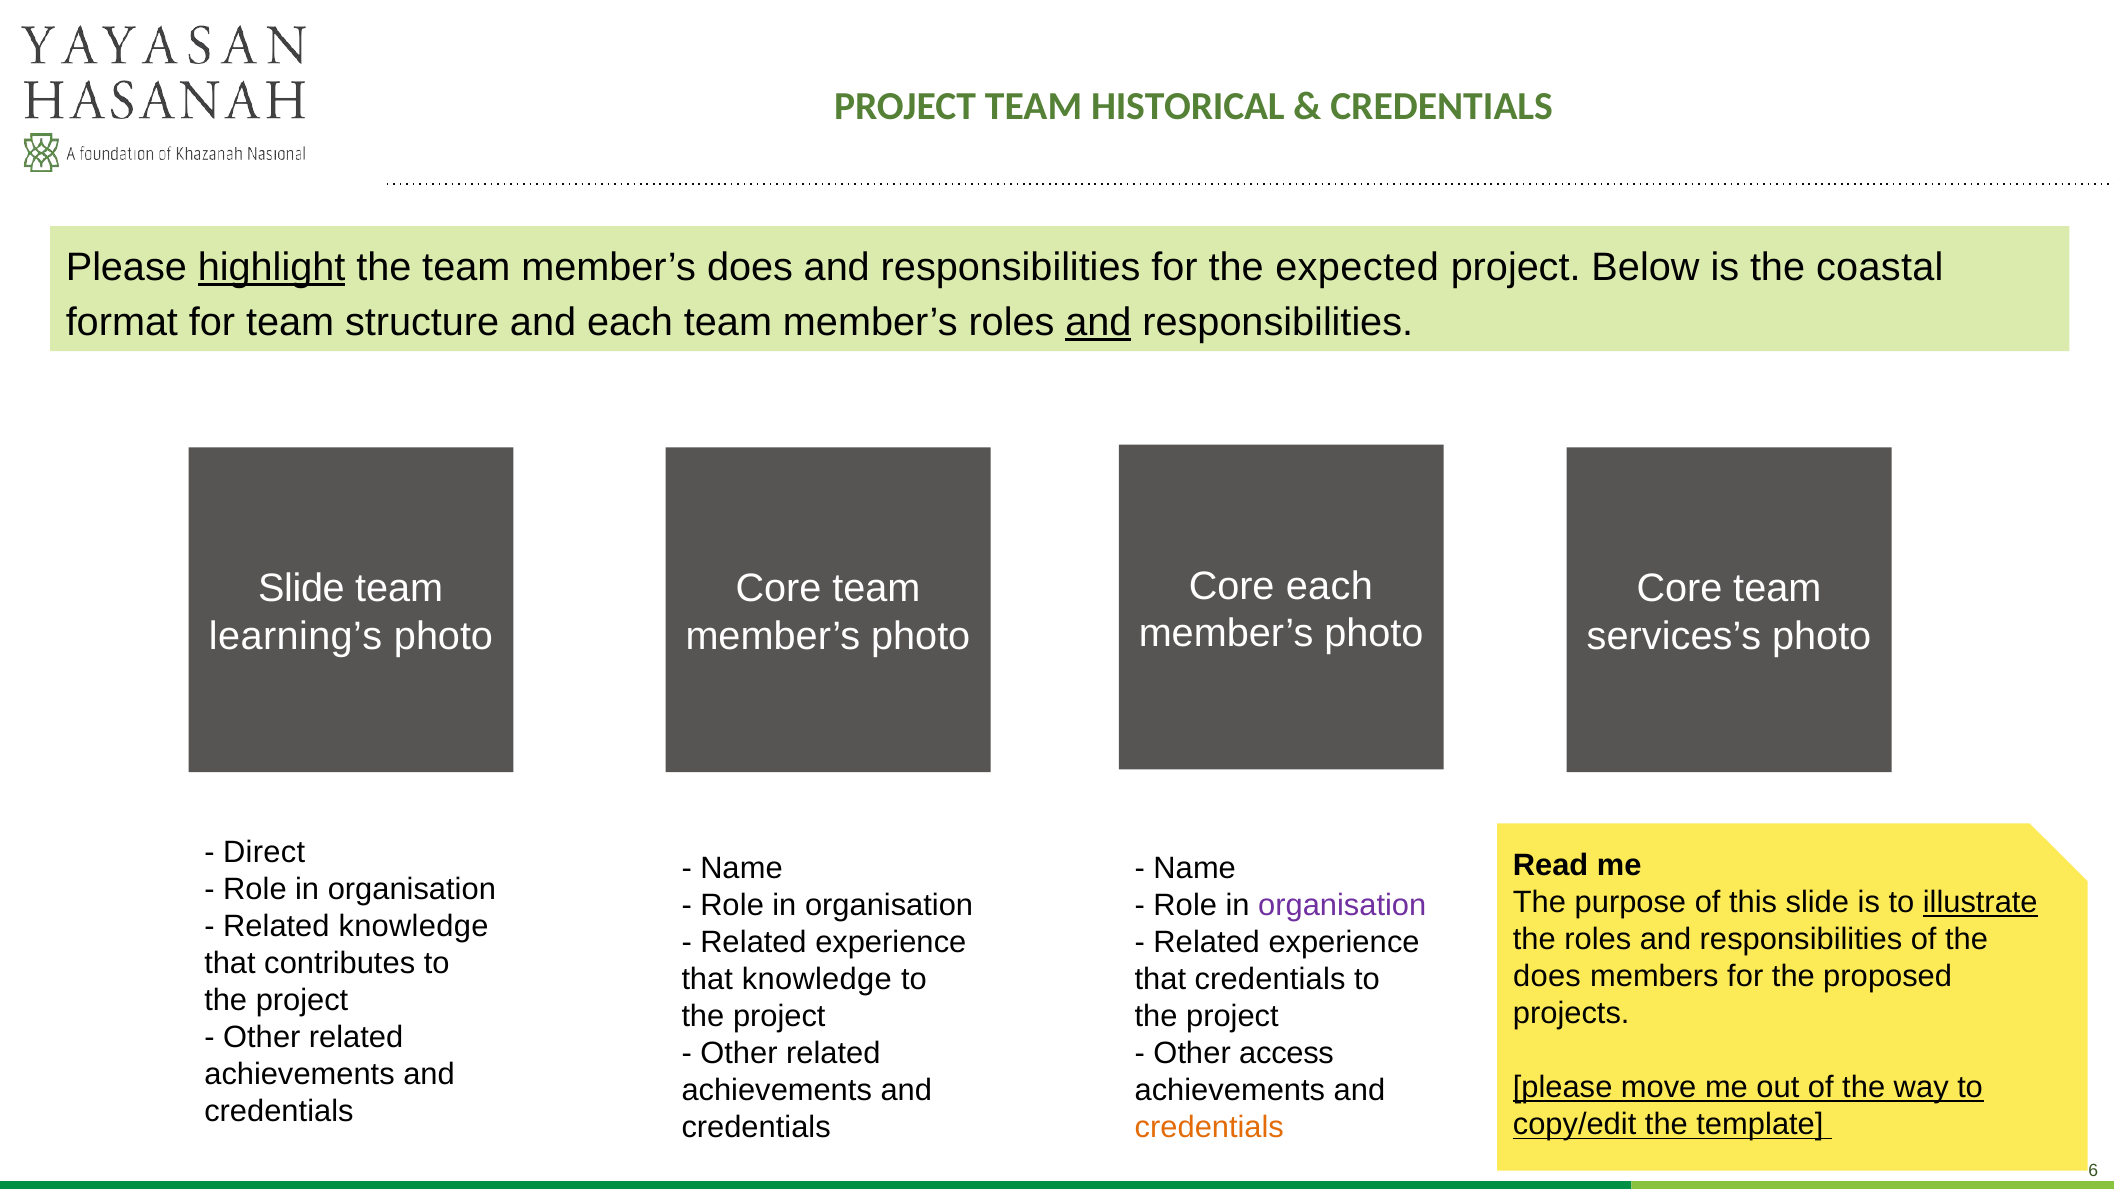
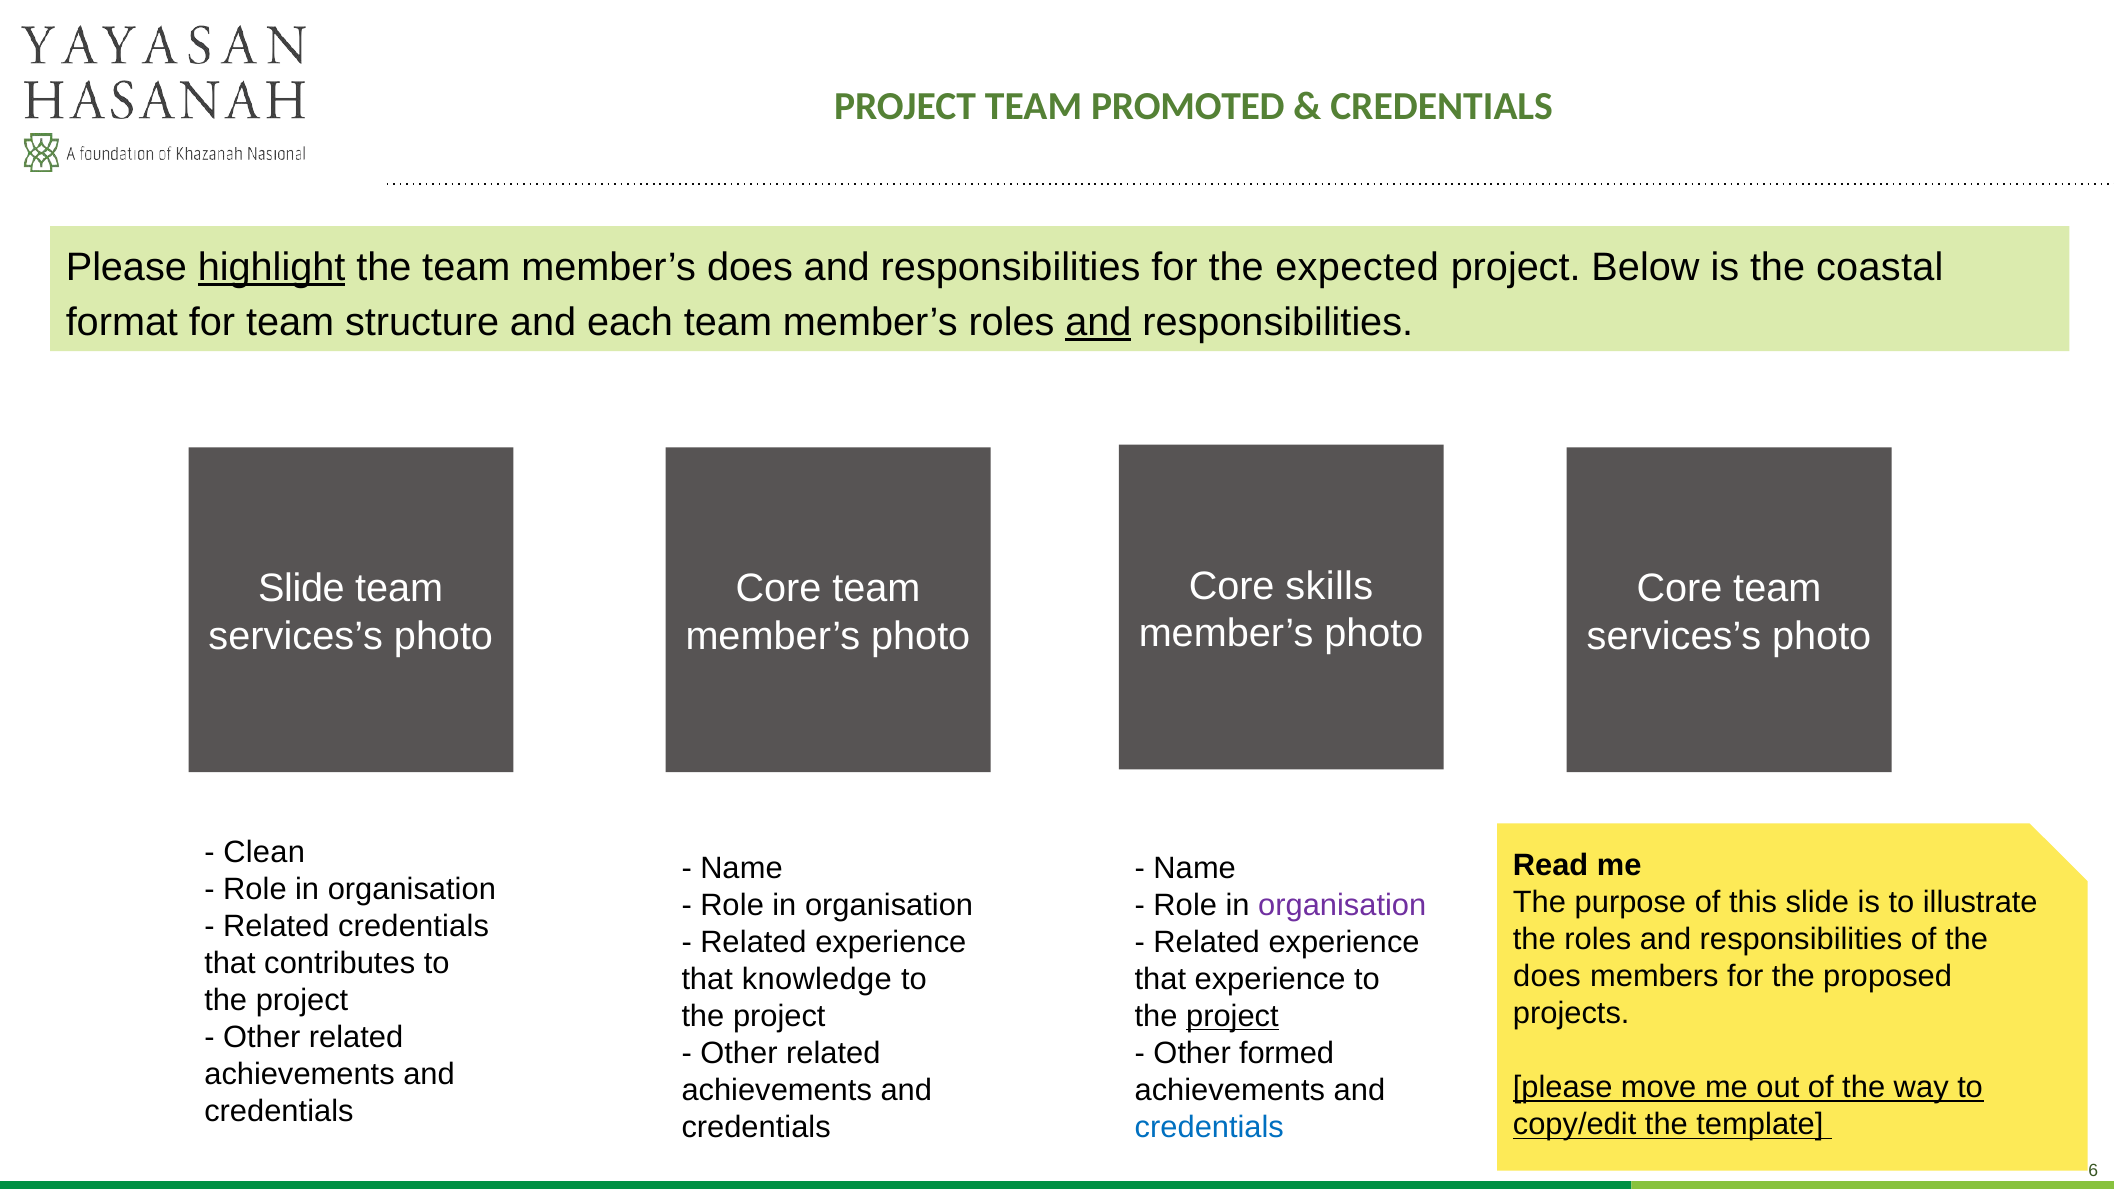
HISTORICAL: HISTORICAL -> PROMOTED
Core each: each -> skills
learning’s at (296, 636): learning’s -> services’s
Direct: Direct -> Clean
illustrate underline: present -> none
Related knowledge: knowledge -> credentials
that credentials: credentials -> experience
project at (1232, 1016) underline: none -> present
access: access -> formed
credentials at (1209, 1127) colour: orange -> blue
